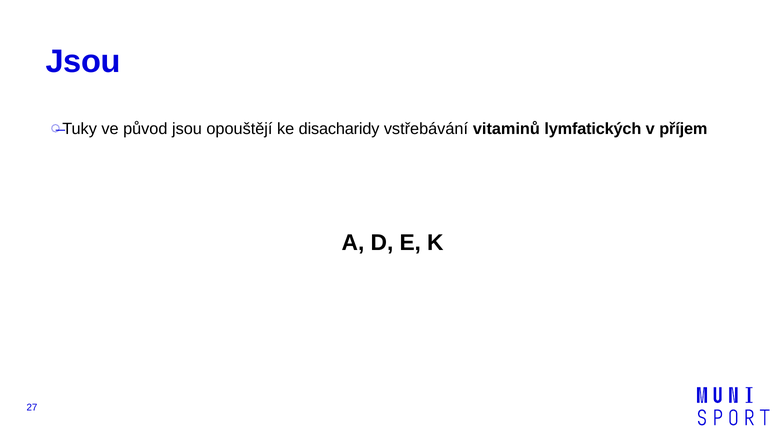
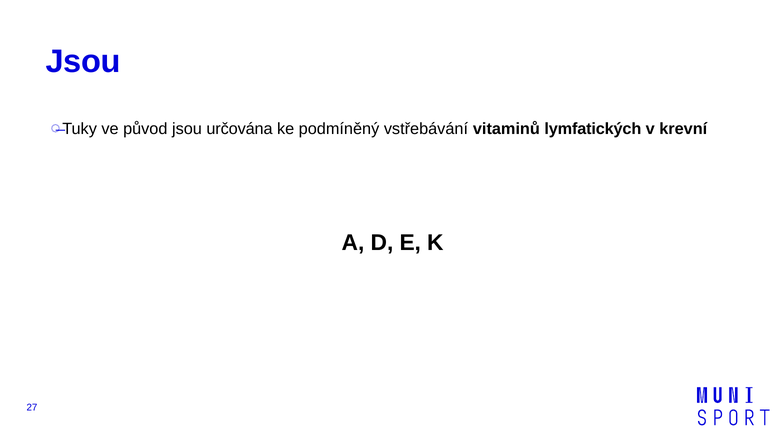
opouštějí: opouštějí -> určována
disacharidy: disacharidy -> podmíněný
příjem: příjem -> krevní
